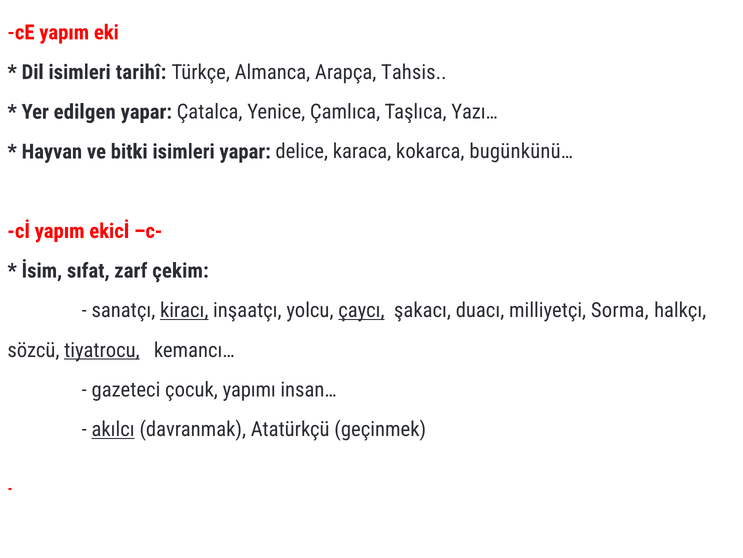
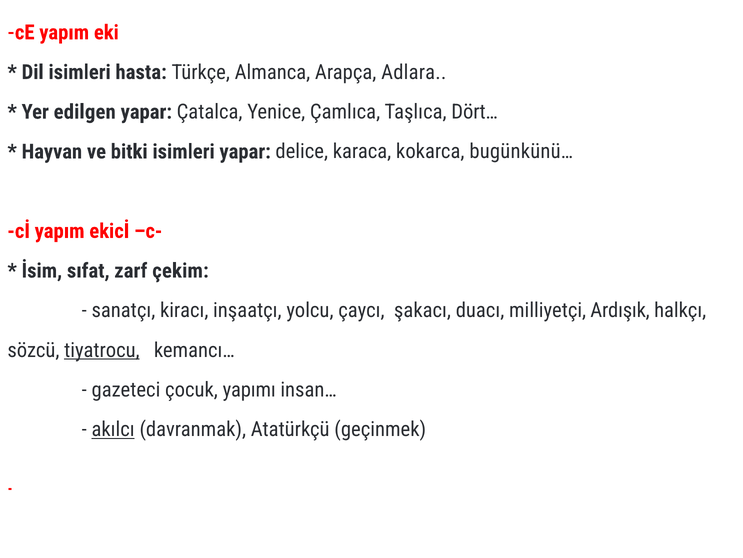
tarihî: tarihî -> hasta
Tahsis: Tahsis -> Adlara
Yazı…: Yazı… -> Dört…
kiracı underline: present -> none
çaycı underline: present -> none
Sorma: Sorma -> Ardışık
